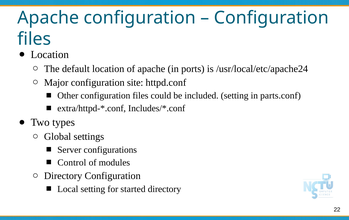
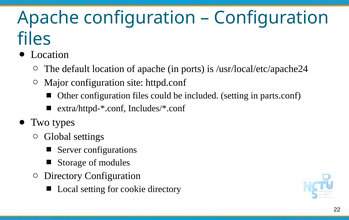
Control: Control -> Storage
started: started -> cookie
